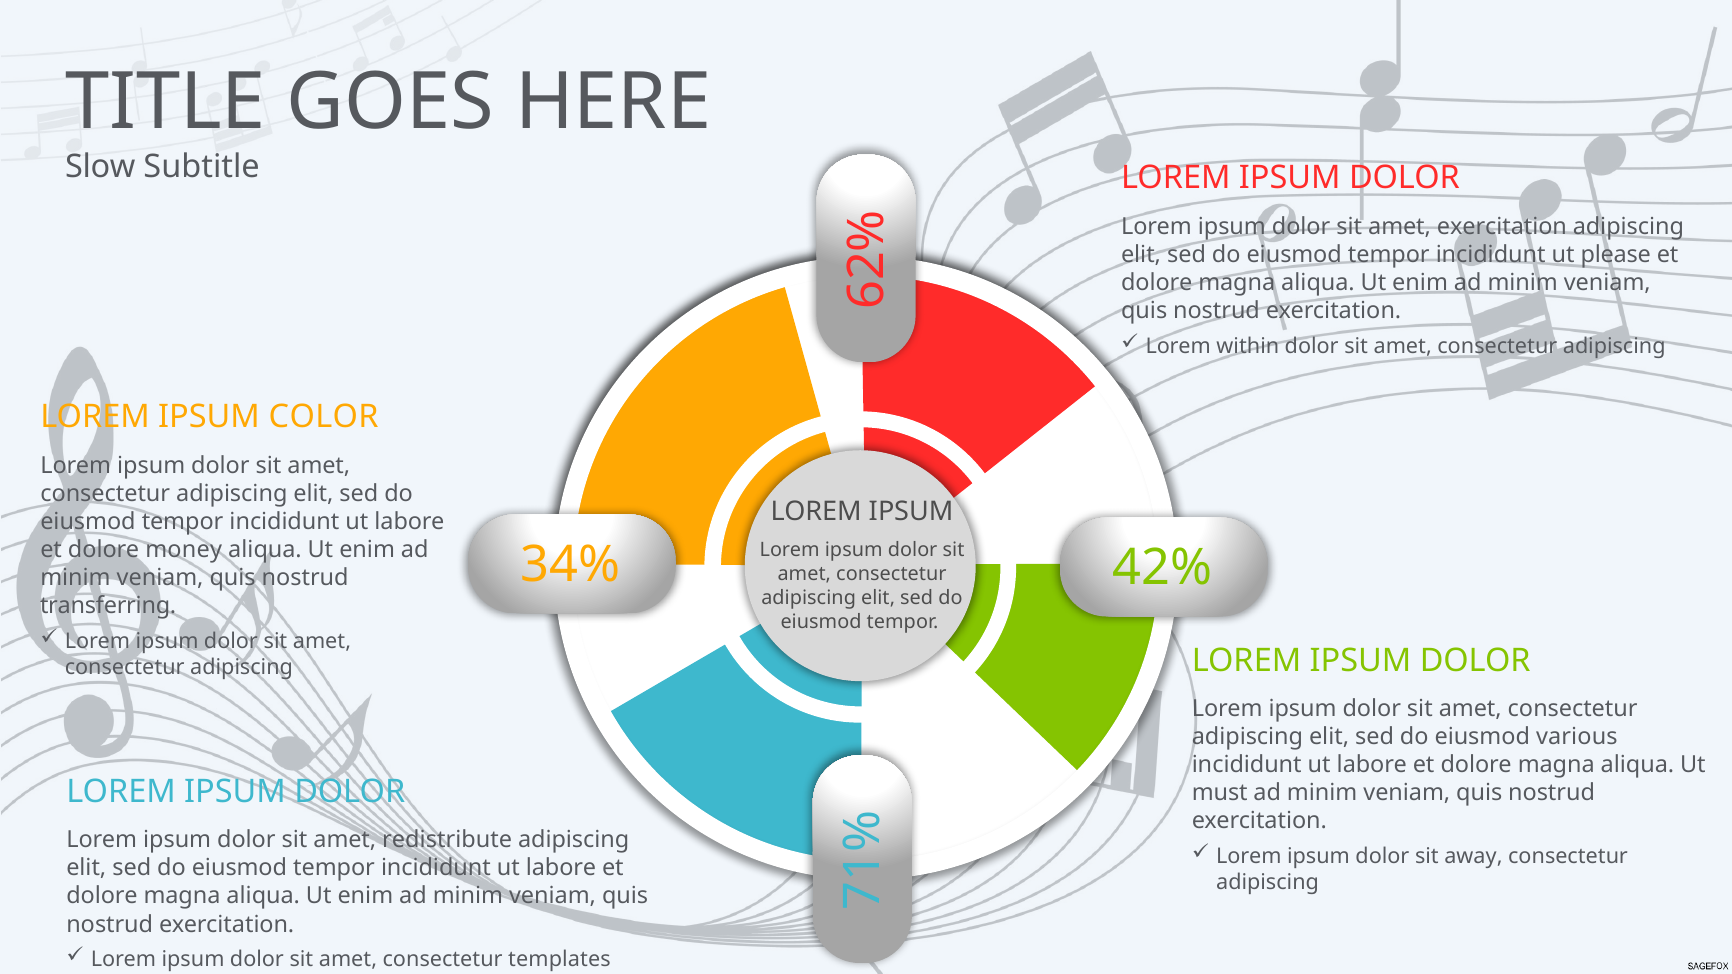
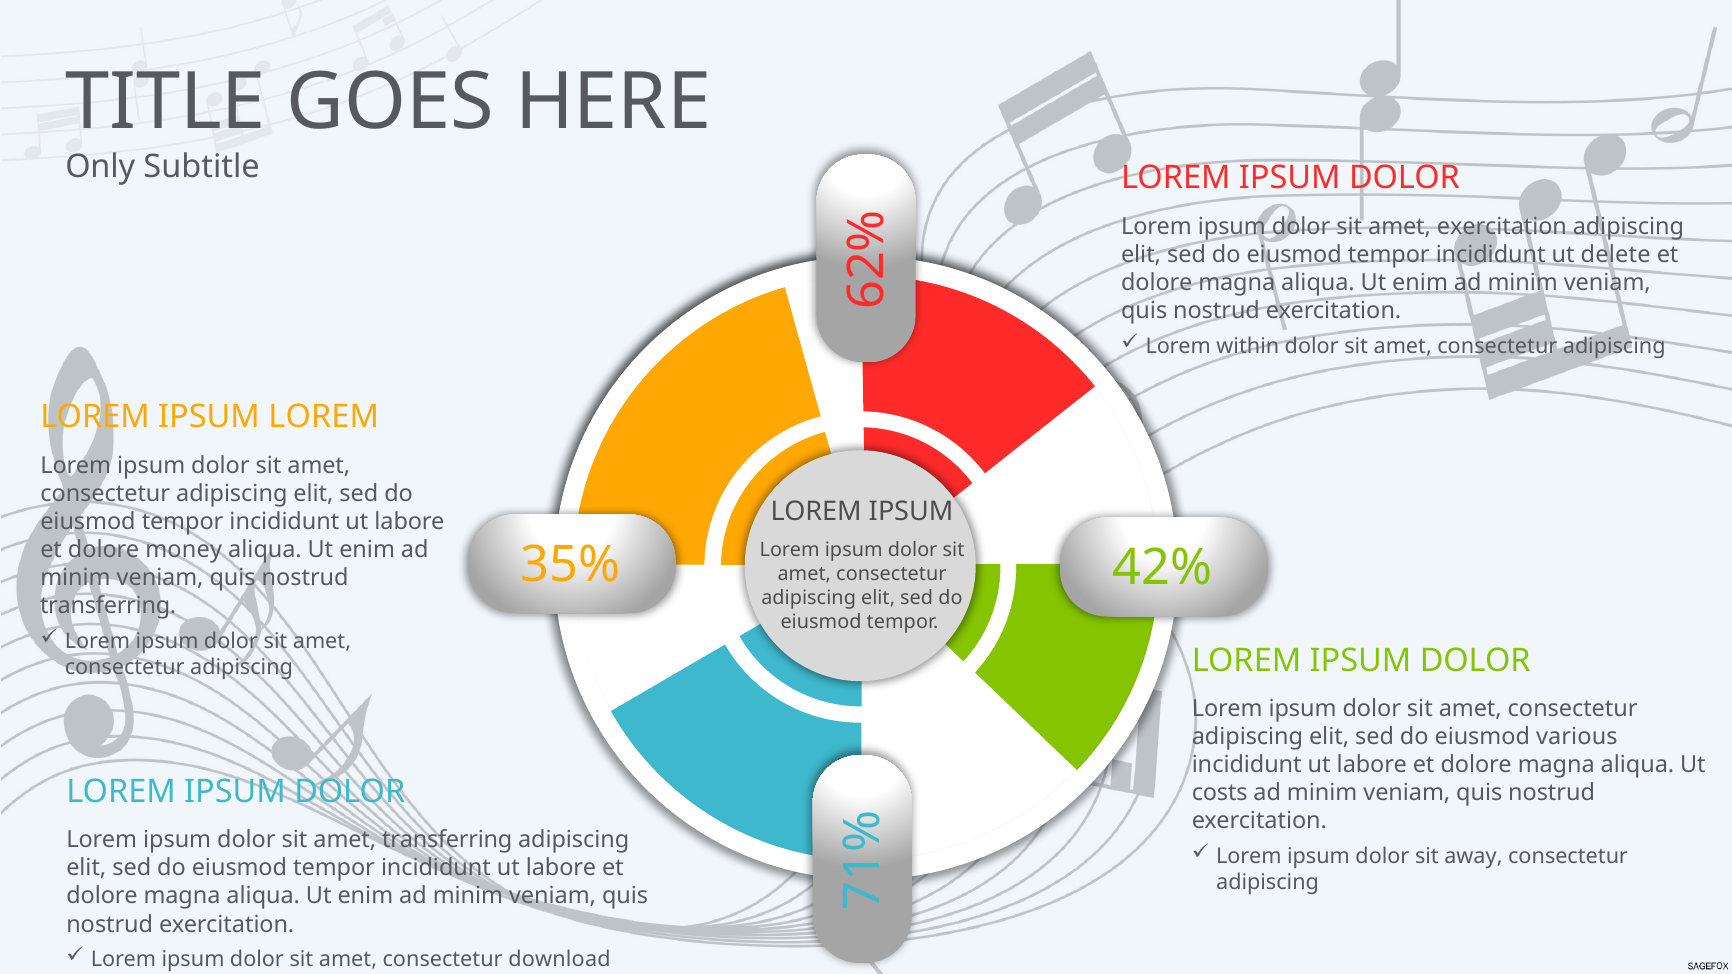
Slow: Slow -> Only
please: please -> delete
COLOR at (324, 417): COLOR -> LOREM
34%: 34% -> 35%
must: must -> costs
amet redistribute: redistribute -> transferring
templates: templates -> download
